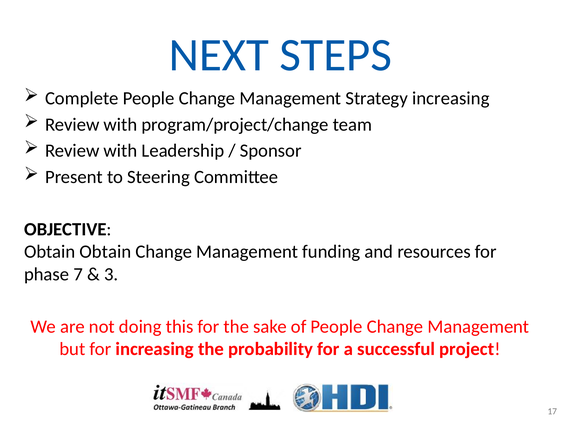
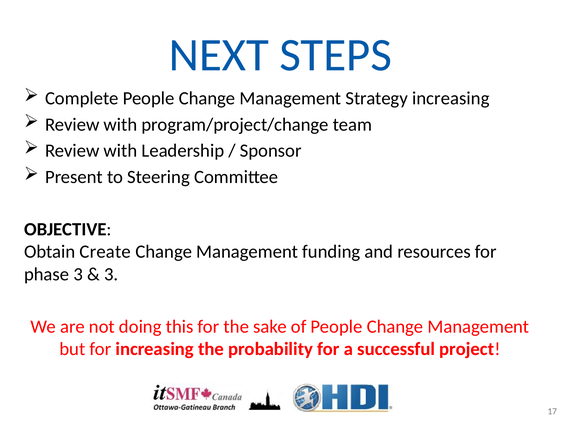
Obtain Obtain: Obtain -> Create
phase 7: 7 -> 3
